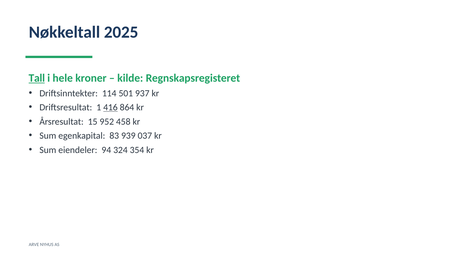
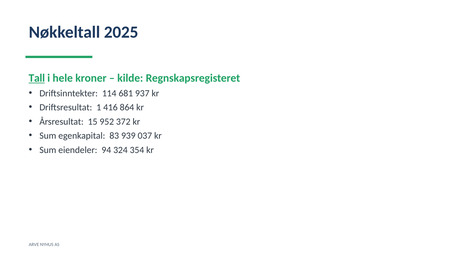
501: 501 -> 681
416 underline: present -> none
458: 458 -> 372
